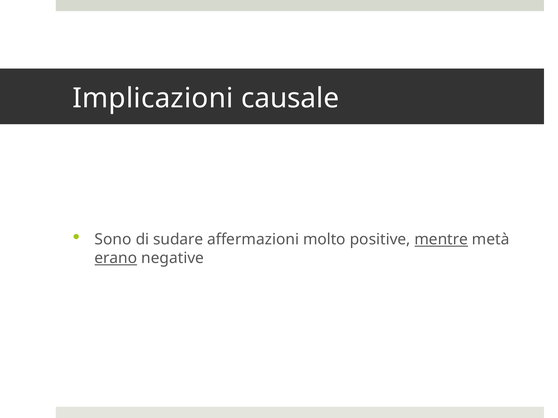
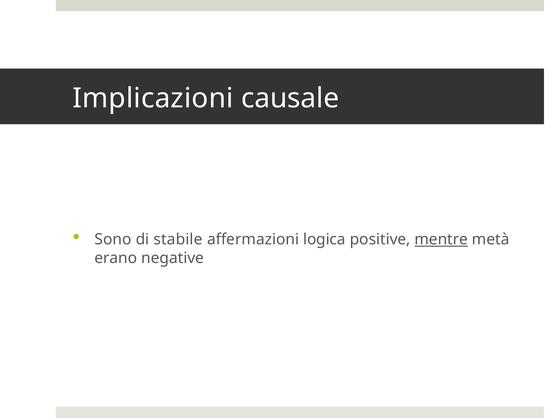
sudare: sudare -> stabile
molto: molto -> logica
erano underline: present -> none
